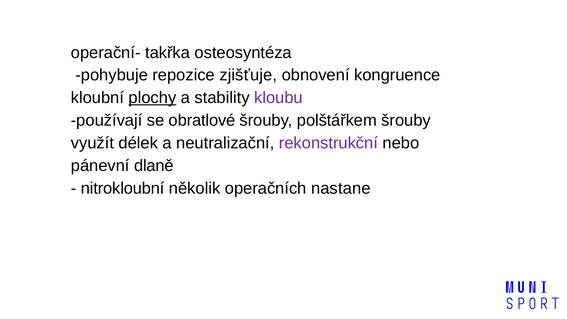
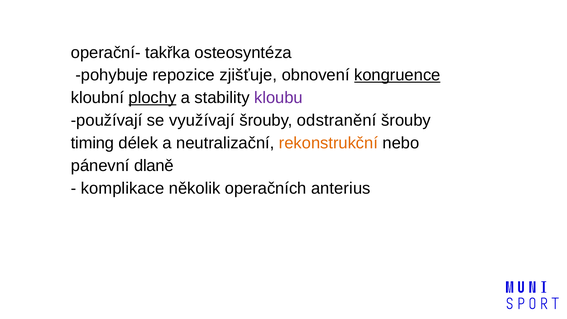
kongruence underline: none -> present
obratlové: obratlové -> využívají
polštářkem: polštářkem -> odstranění
využít: využít -> timing
rekonstrukční colour: purple -> orange
nitrokloubní: nitrokloubní -> komplikace
nastane: nastane -> anterius
